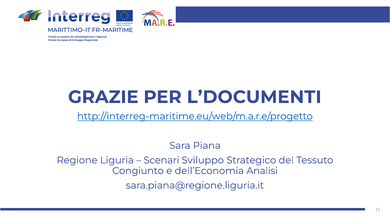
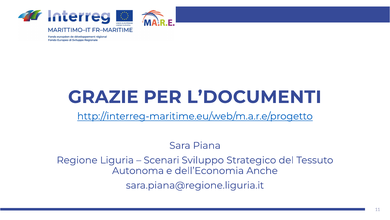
Congiunto: Congiunto -> Autonoma
Analisi: Analisi -> Anche
